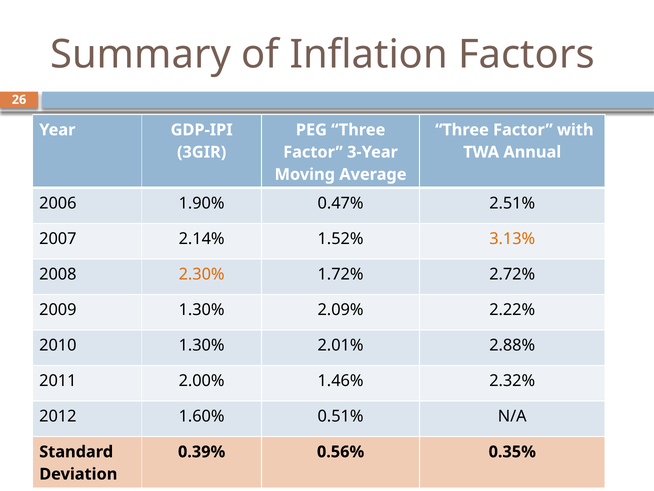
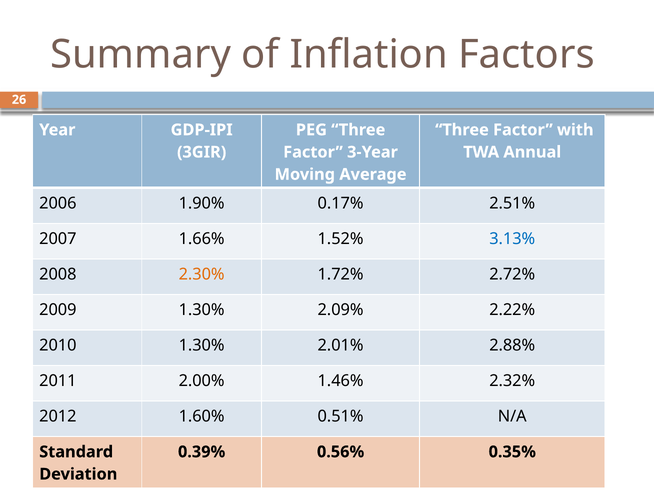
0.47%: 0.47% -> 0.17%
2.14%: 2.14% -> 1.66%
3.13% colour: orange -> blue
